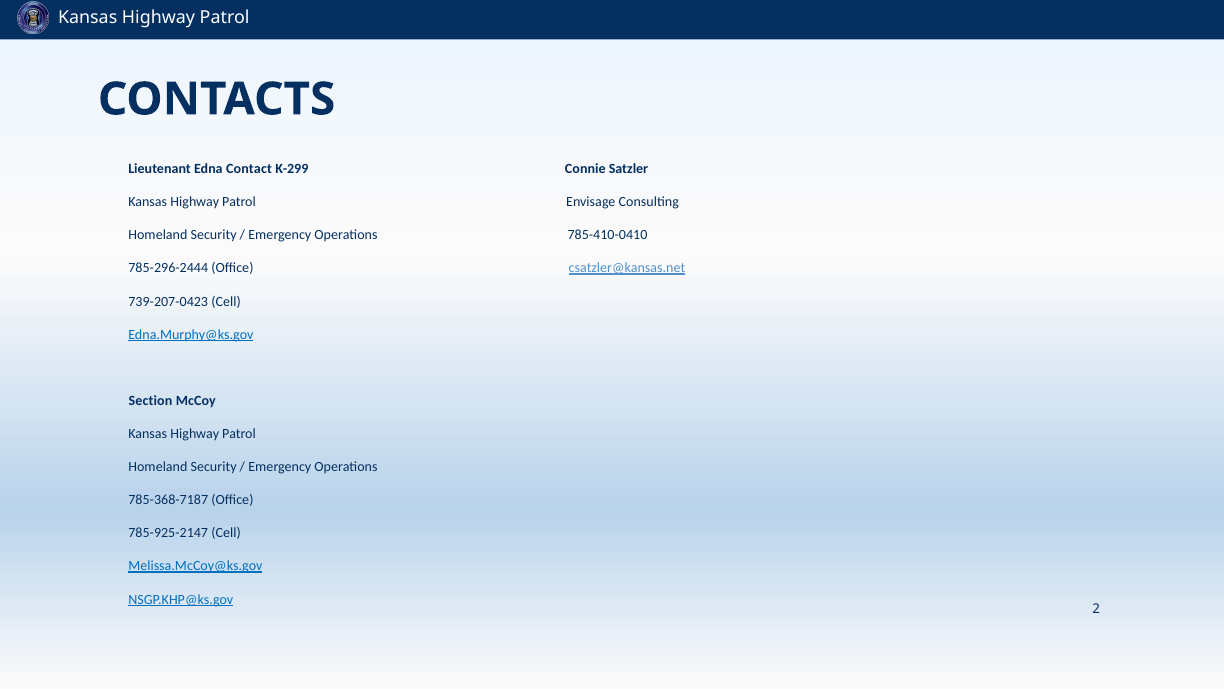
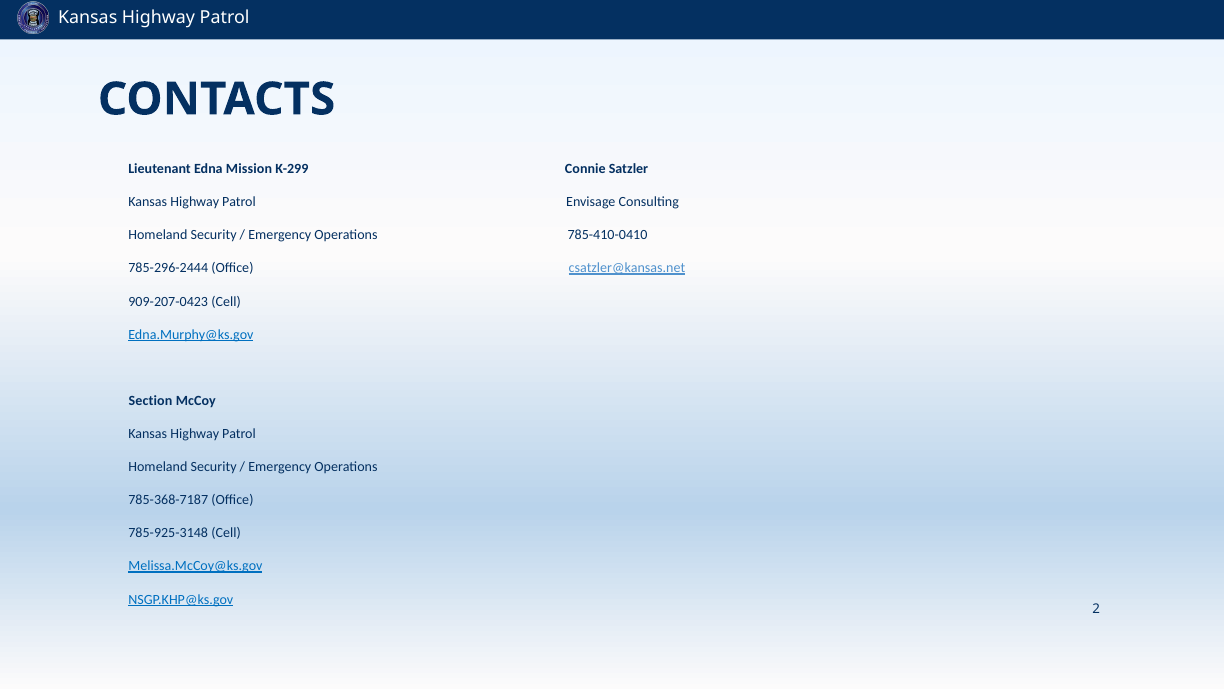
Contact: Contact -> Mission
739-207-0423: 739-207-0423 -> 909-207-0423
785-925-2147: 785-925-2147 -> 785-925-3148
